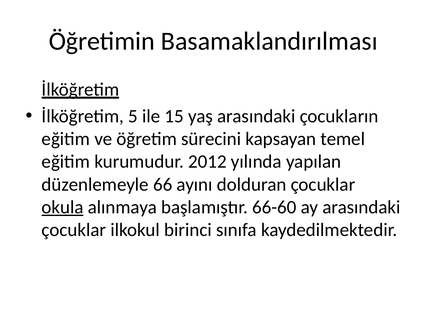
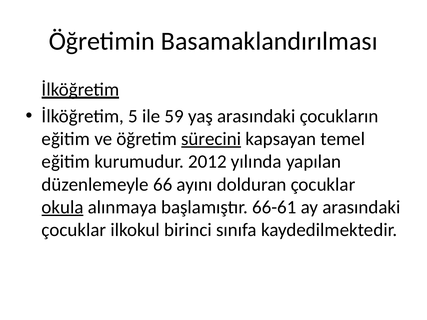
15: 15 -> 59
sürecini underline: none -> present
66-60: 66-60 -> 66-61
